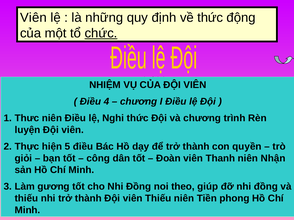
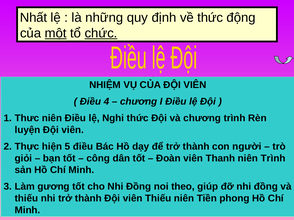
Viên at (33, 18): Viên -> Nhất
một underline: none -> present
con quyền: quyền -> người
Nhận at (273, 159): Nhận -> Trình
